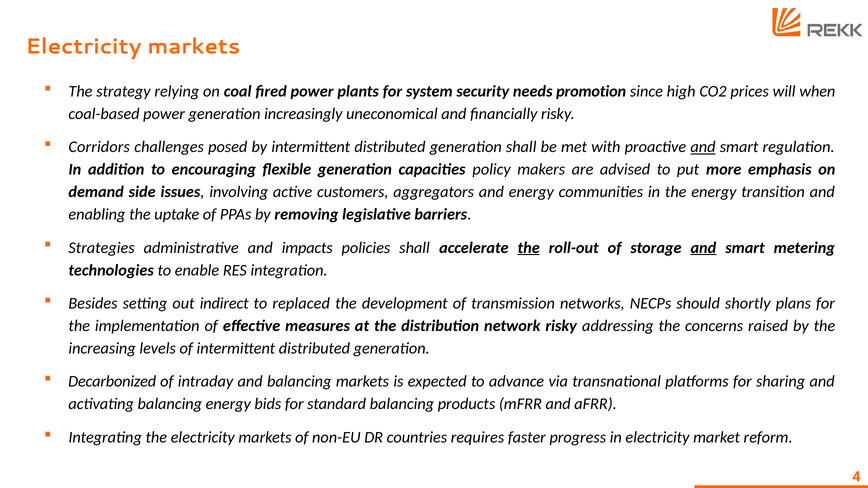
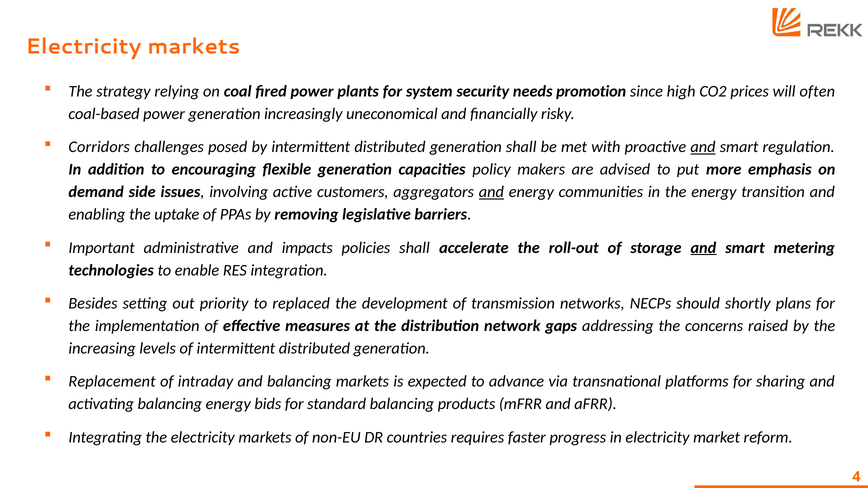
when: when -> often
and at (491, 192) underline: none -> present
Strategies: Strategies -> Important
the at (529, 248) underline: present -> none
indirect: indirect -> priority
network risky: risky -> gaps
Decarbonized: Decarbonized -> Replacement
